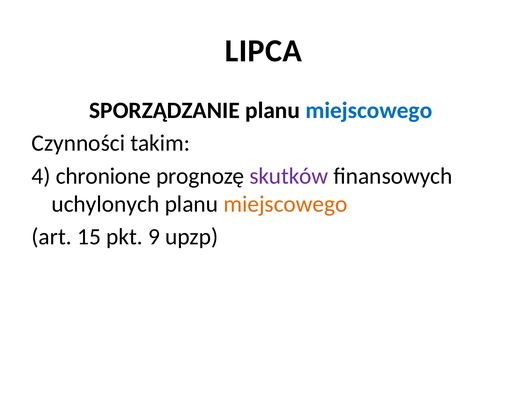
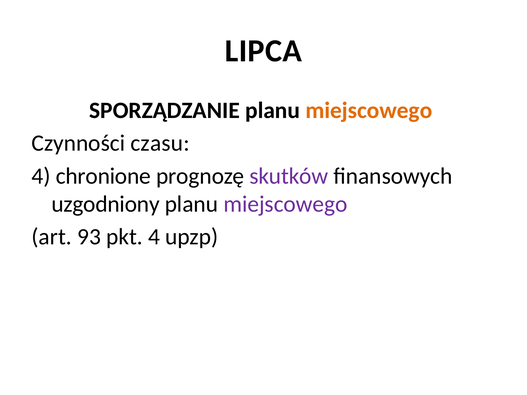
miejscowego at (369, 111) colour: blue -> orange
takim: takim -> czasu
uchylonych: uchylonych -> uzgodniony
miejscowego at (286, 204) colour: orange -> purple
15: 15 -> 93
pkt 9: 9 -> 4
